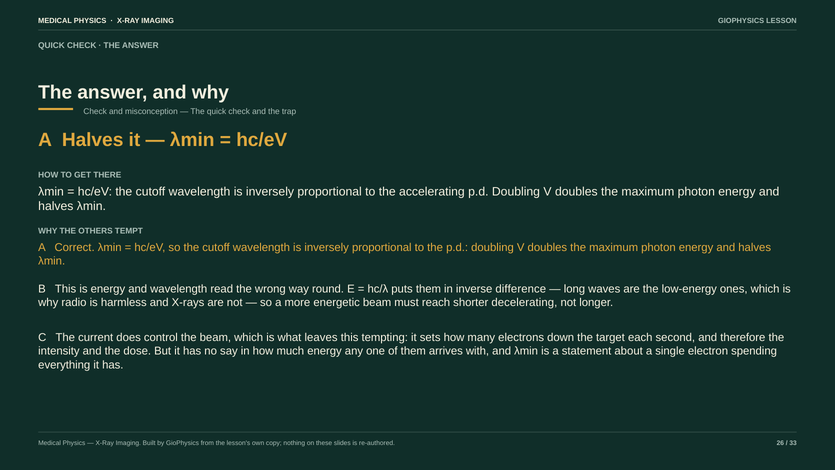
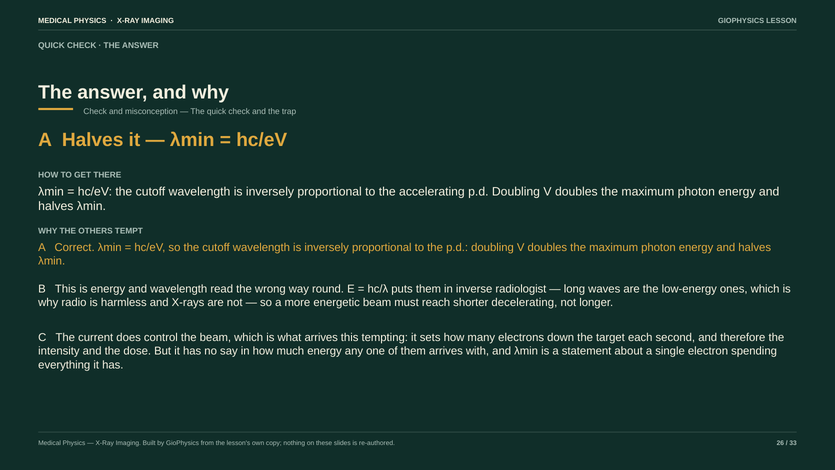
difference: difference -> radiologist
what leaves: leaves -> arrives
